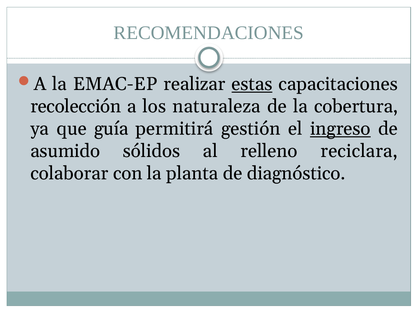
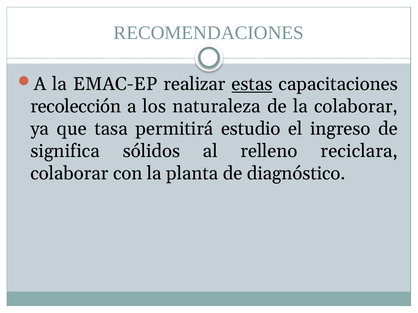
la cobertura: cobertura -> colaborar
guía: guía -> tasa
gestión: gestión -> estudio
ingreso underline: present -> none
asumido: asumido -> significa
